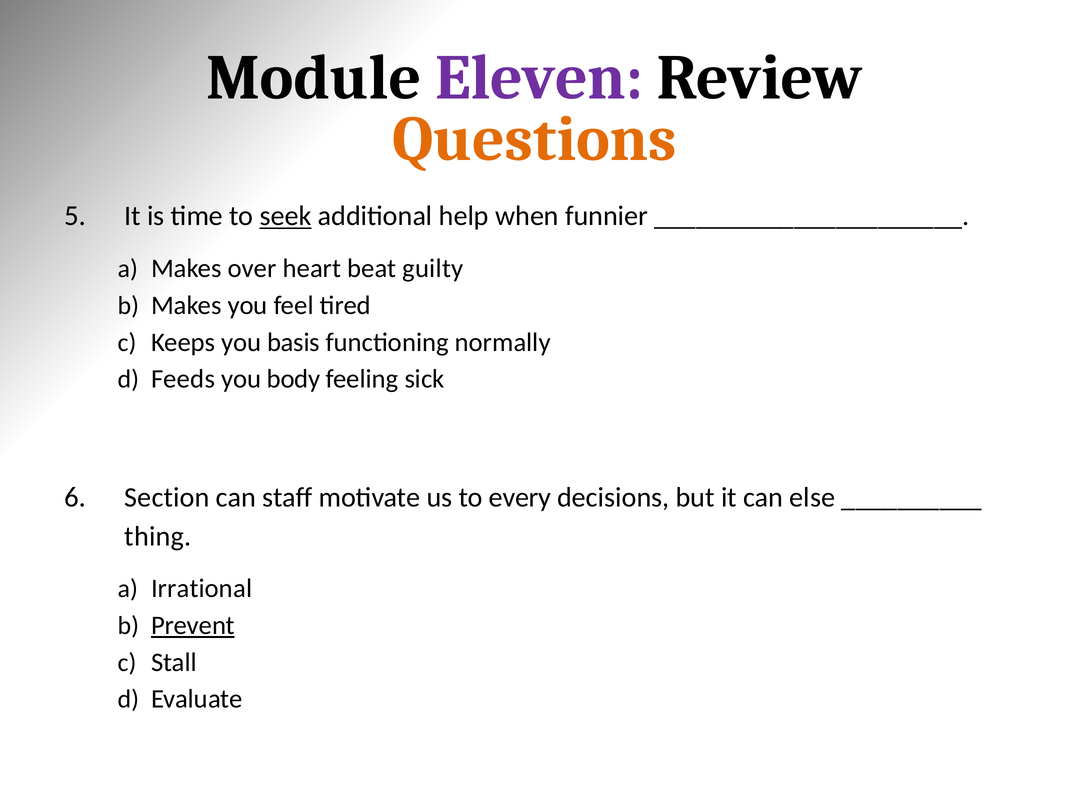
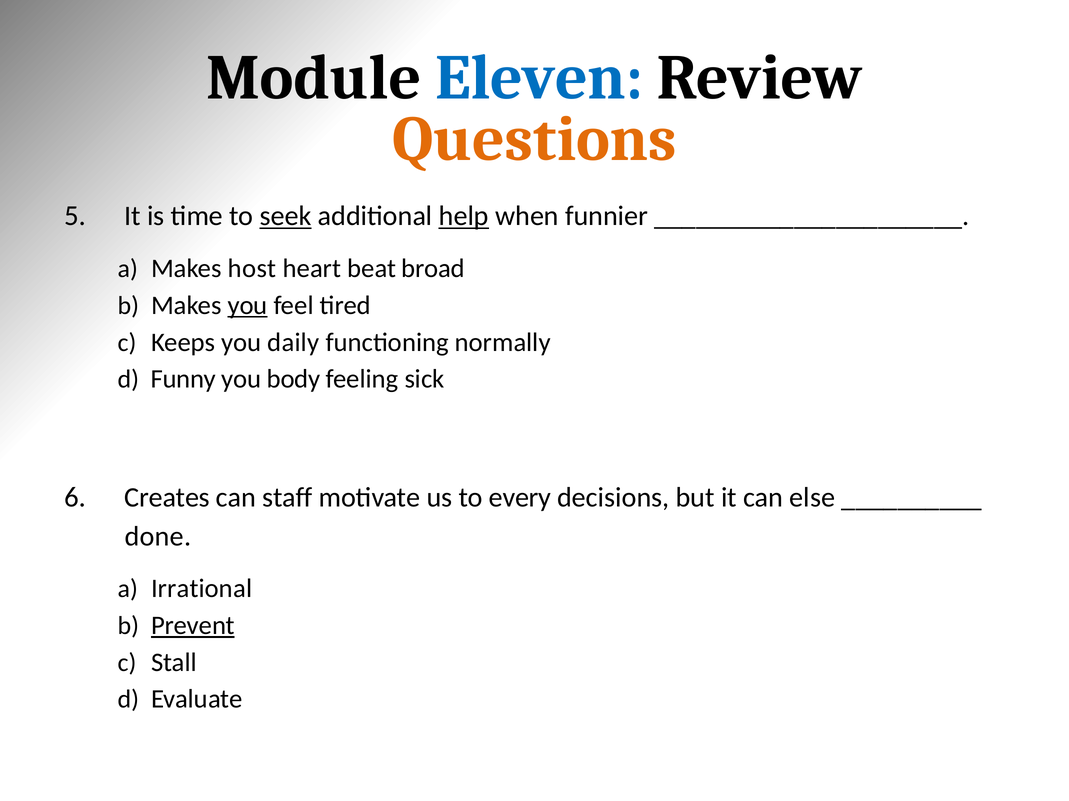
Eleven colour: purple -> blue
help underline: none -> present
over: over -> host
guilty: guilty -> broad
you at (248, 306) underline: none -> present
basis: basis -> daily
Feeds: Feeds -> Funny
Section: Section -> Creates
thing: thing -> done
